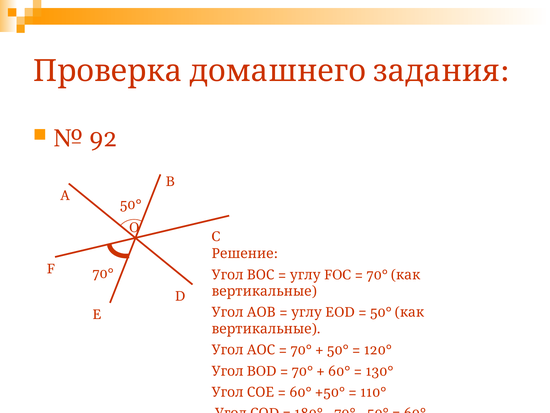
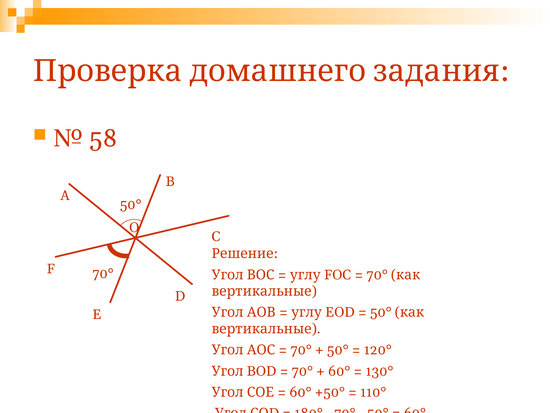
92: 92 -> 58
